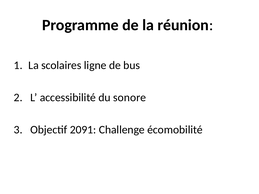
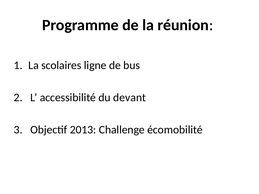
sonore: sonore -> devant
2091: 2091 -> 2013
